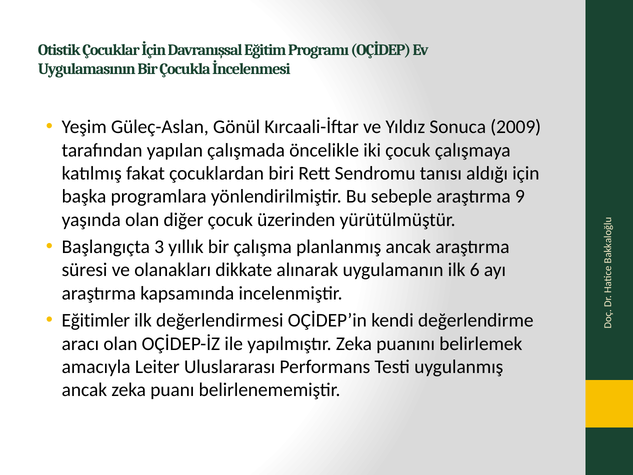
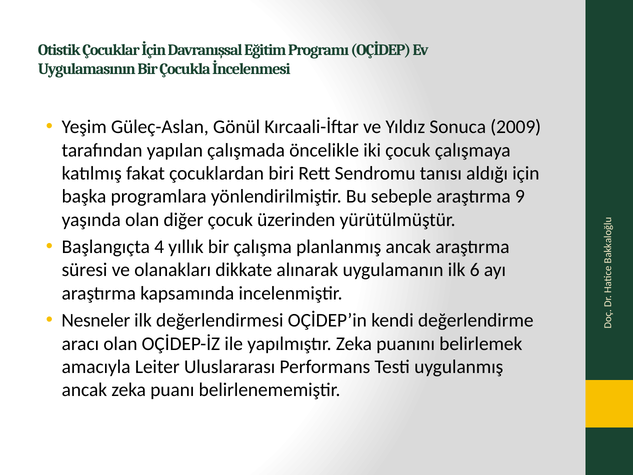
3: 3 -> 4
Eğitimler: Eğitimler -> Nesneler
